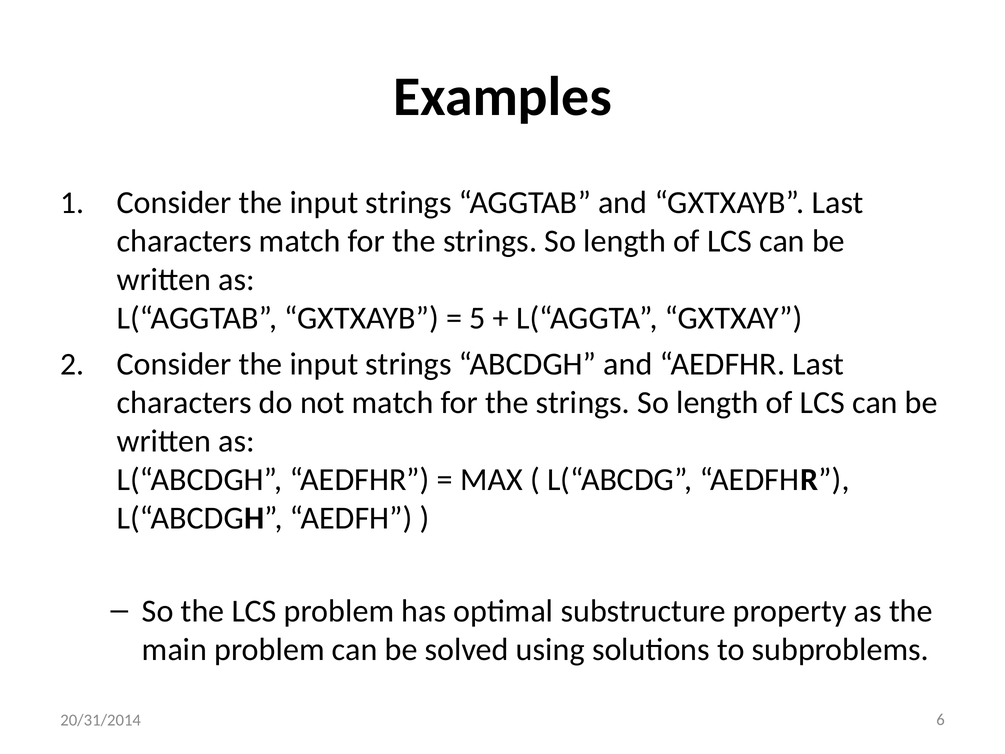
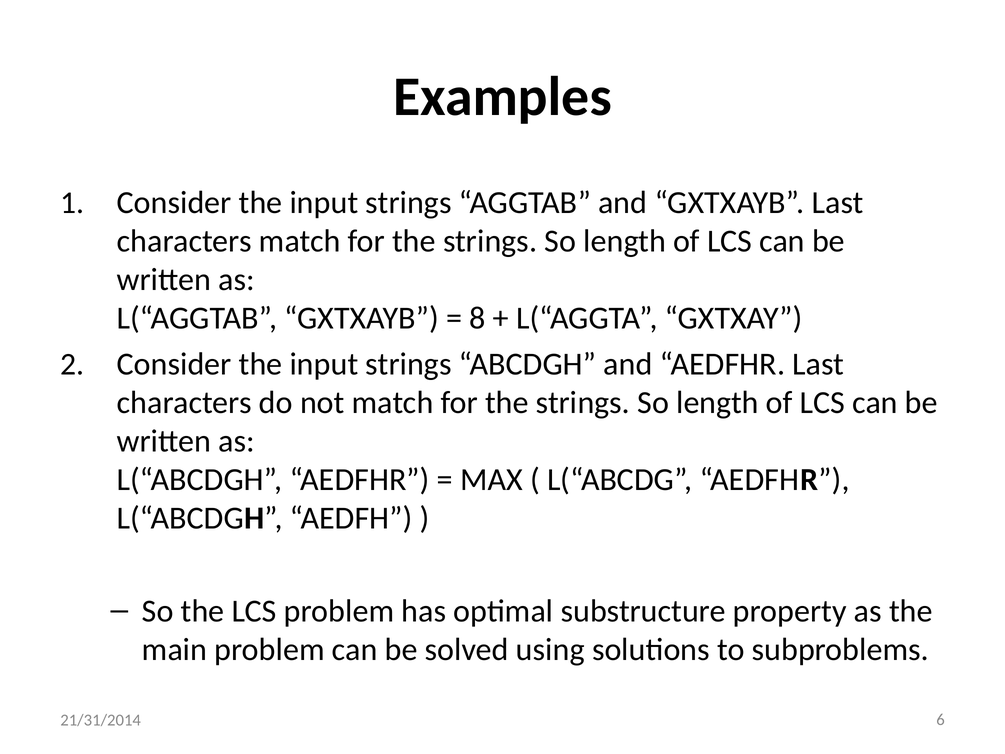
5: 5 -> 8
20/31/2014: 20/31/2014 -> 21/31/2014
